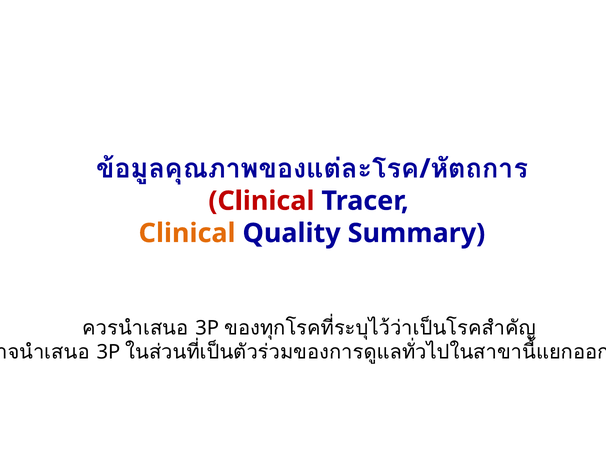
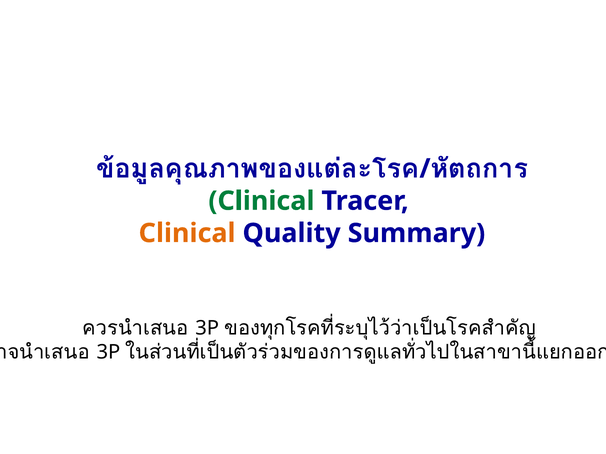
Clinical at (261, 201) colour: red -> green
